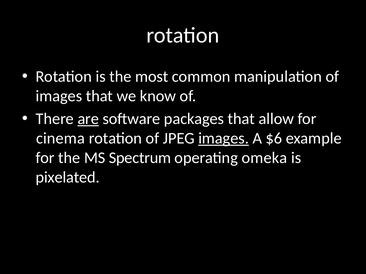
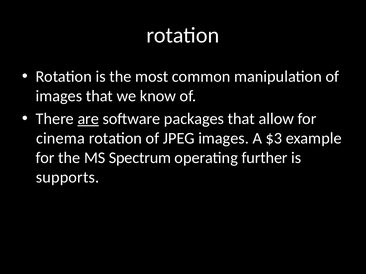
images at (224, 139) underline: present -> none
$6: $6 -> $3
omeka: omeka -> further
pixelated: pixelated -> supports
